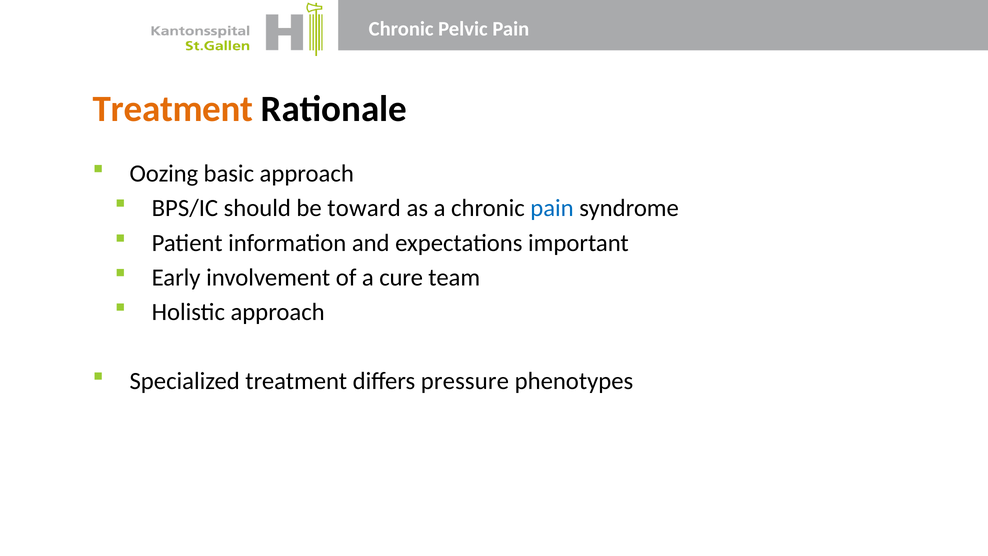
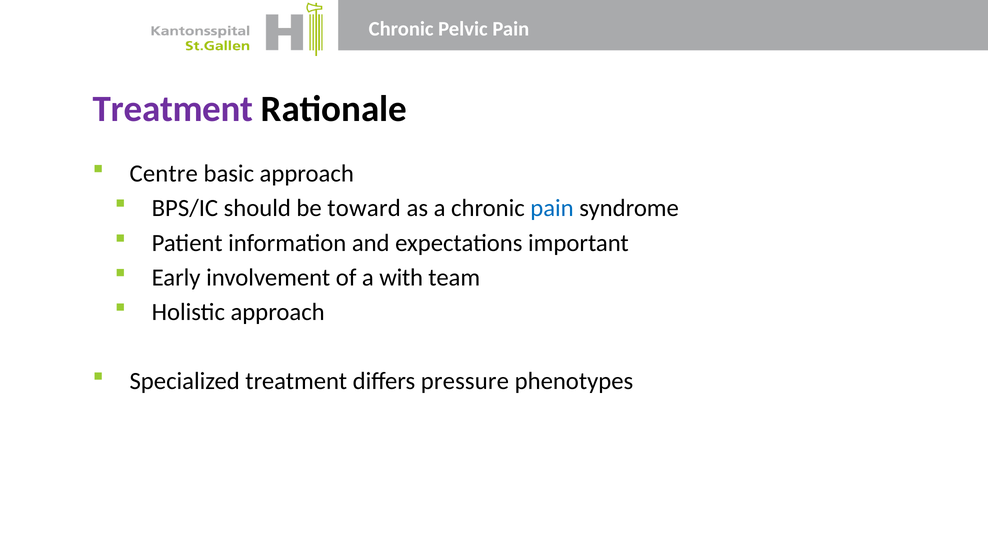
Treatment at (173, 109) colour: orange -> purple
Oozing: Oozing -> Centre
cure: cure -> with
